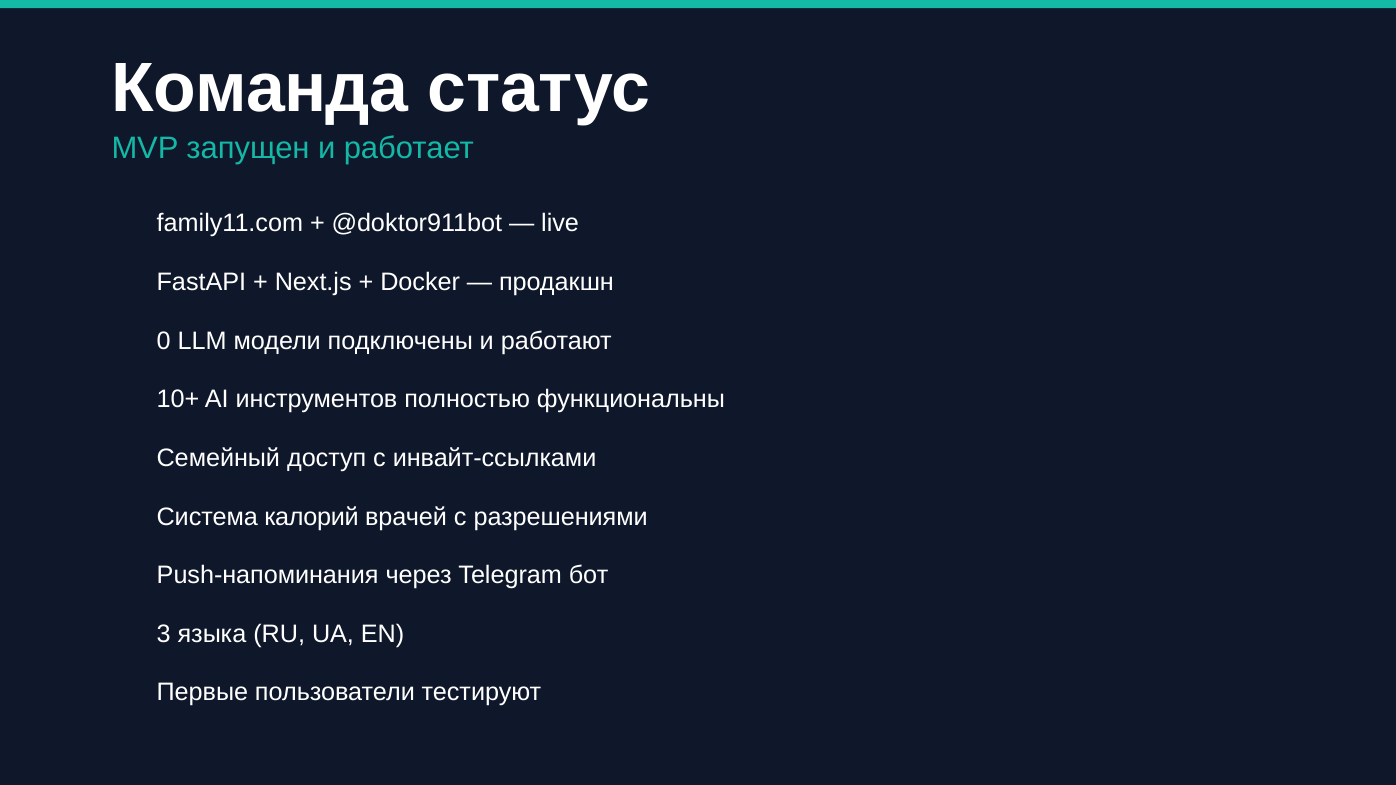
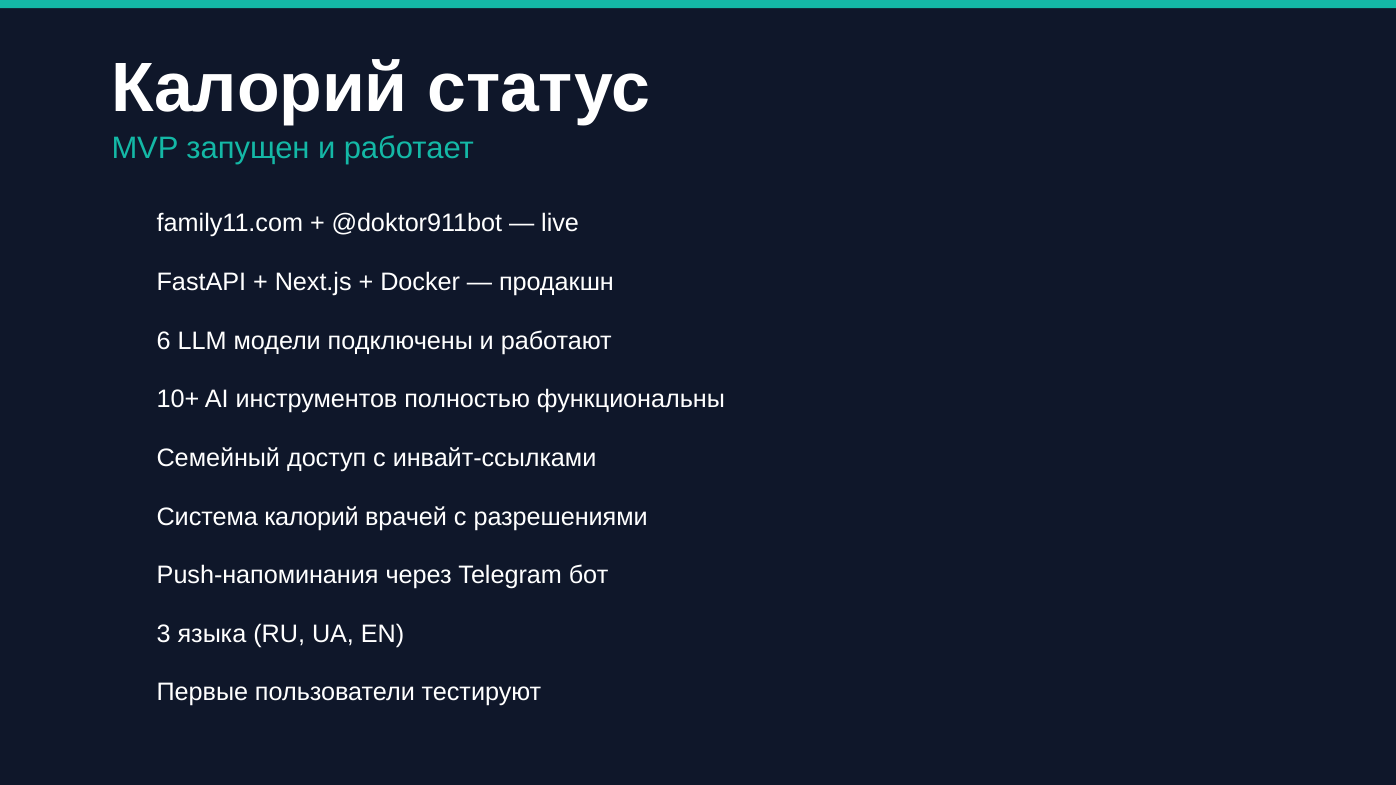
Команда at (260, 89): Команда -> Калорий
0: 0 -> 6
